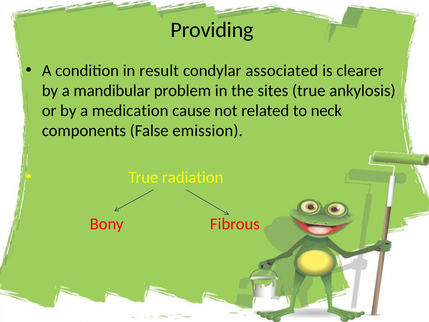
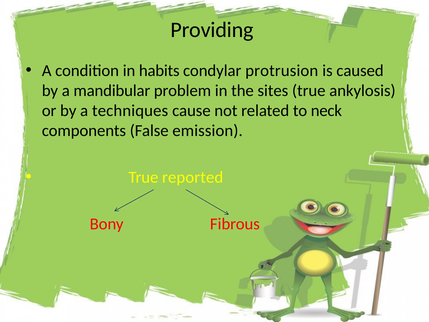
result: result -> habits
associated: associated -> protrusion
clearer: clearer -> caused
medication: medication -> techniques
radiation: radiation -> reported
